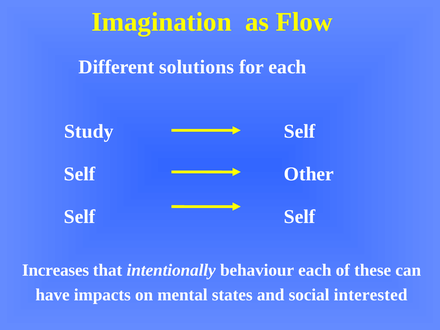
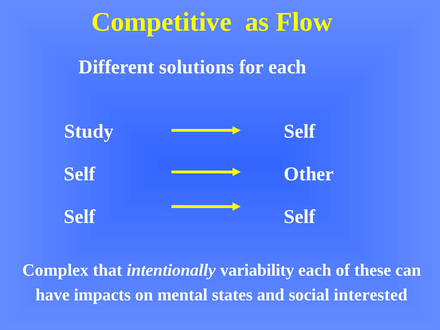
Imagination: Imagination -> Competitive
Increases: Increases -> Complex
behaviour: behaviour -> variability
